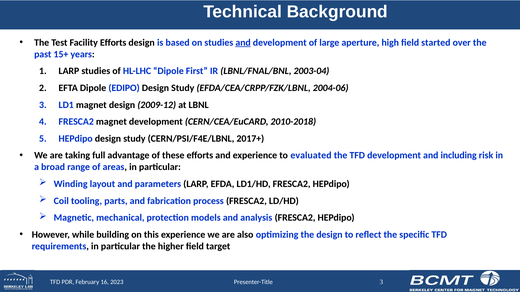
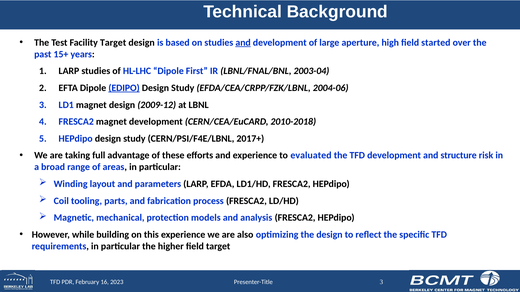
Facility Efforts: Efforts -> Target
EDIPO underline: none -> present
including: including -> structure
